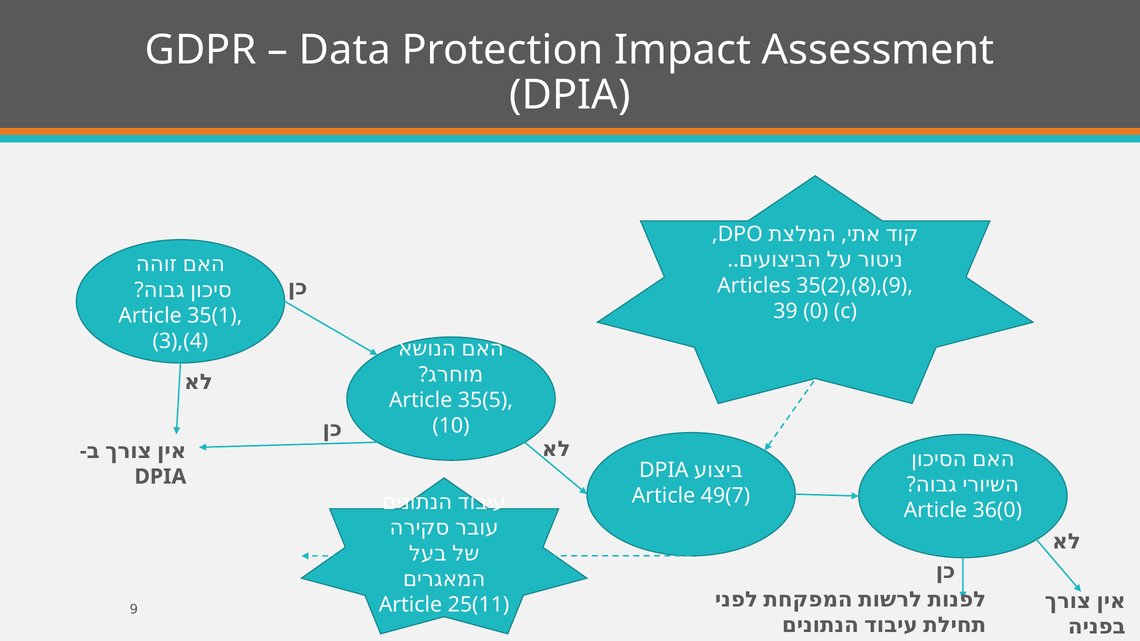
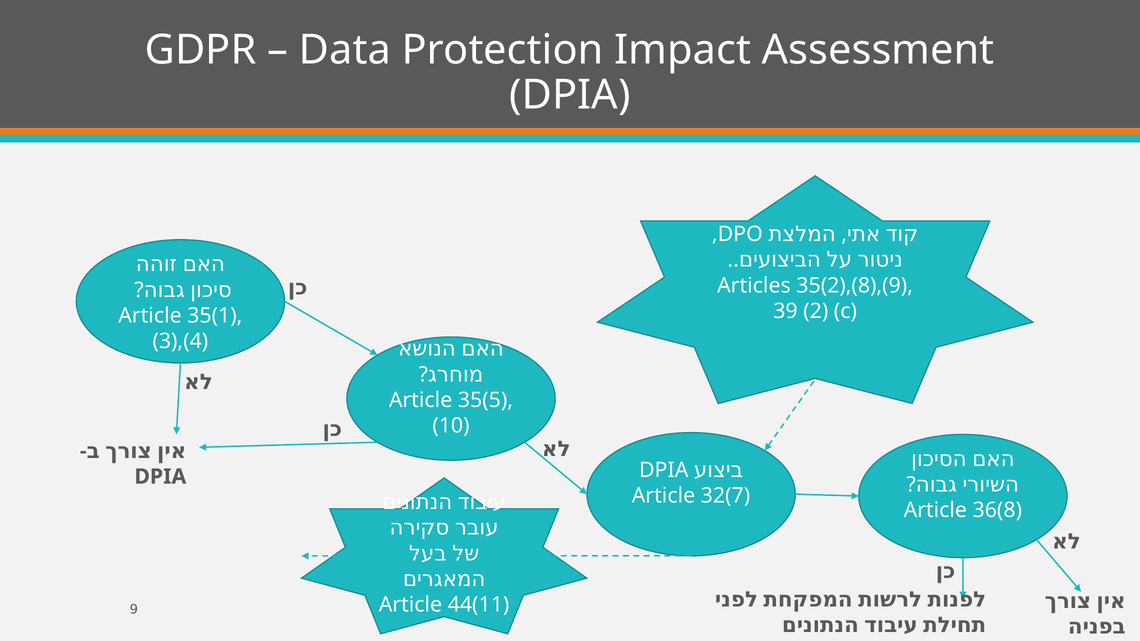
0: 0 -> 2
49(7: 49(7 -> 32(7
36(0: 36(0 -> 36(8
25(11: 25(11 -> 44(11
